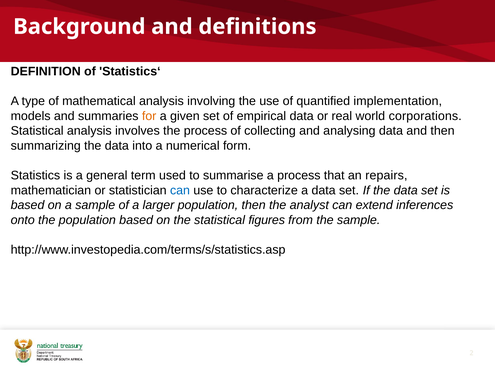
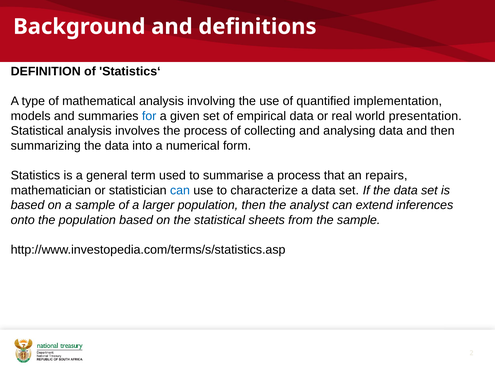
for colour: orange -> blue
corporations: corporations -> presentation
figures: figures -> sheets
